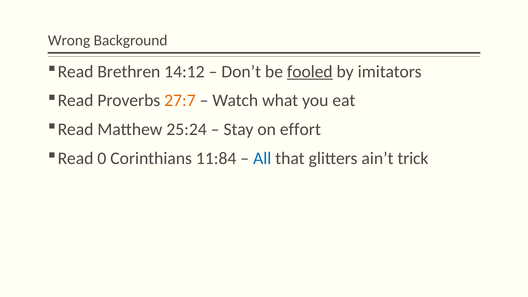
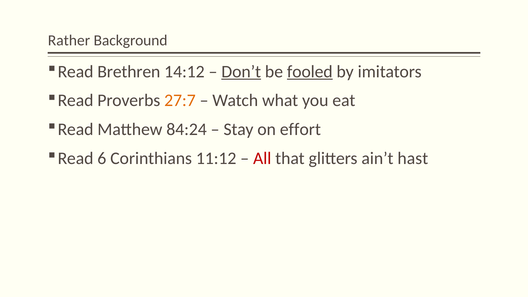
Wrong: Wrong -> Rather
Don’t underline: none -> present
25:24: 25:24 -> 84:24
0: 0 -> 6
11:84: 11:84 -> 11:12
All colour: blue -> red
trick: trick -> hast
